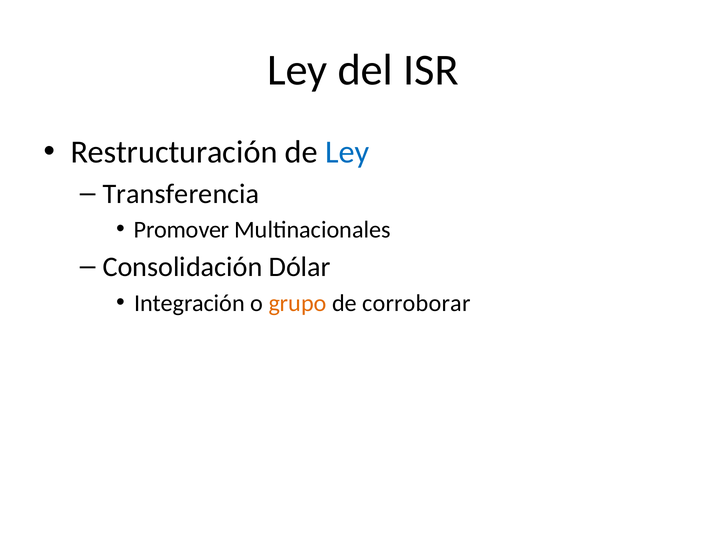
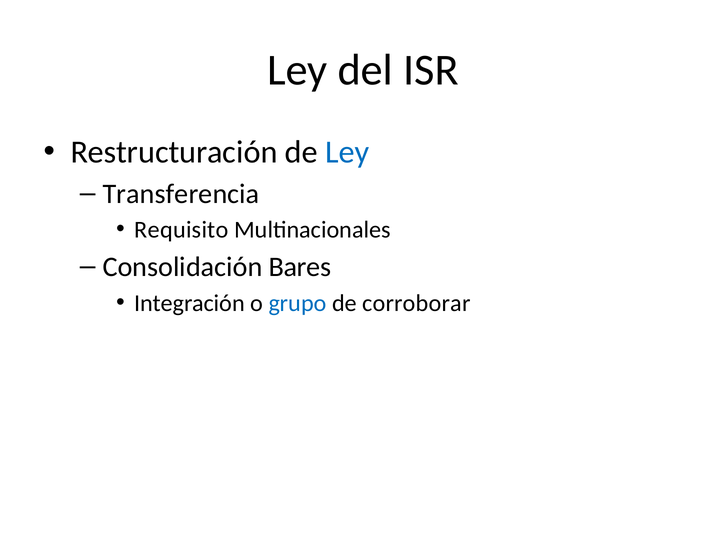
Promover: Promover -> Requisito
Dólar: Dólar -> Bares
grupo colour: orange -> blue
